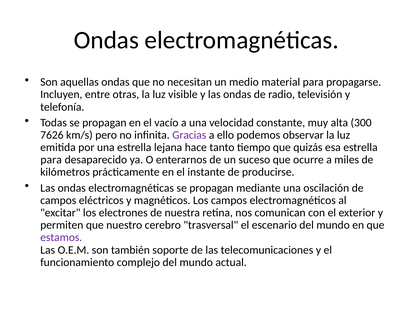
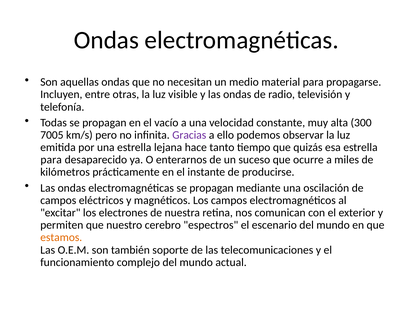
7626: 7626 -> 7005
trasversal: trasversal -> espectros
estamos colour: purple -> orange
